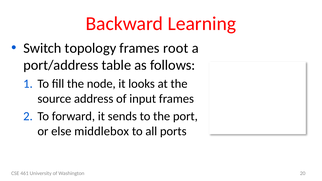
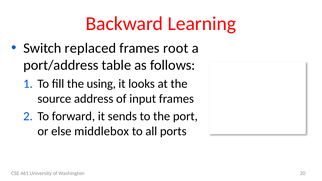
topology: topology -> replaced
node: node -> using
